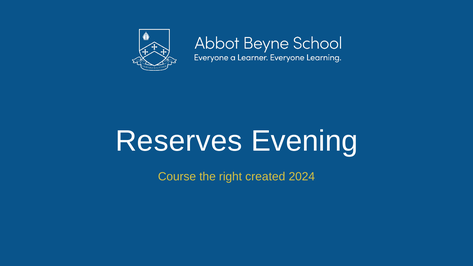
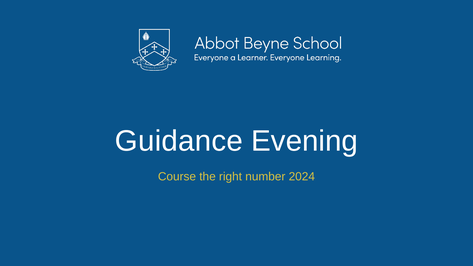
Reserves: Reserves -> Guidance
created: created -> number
